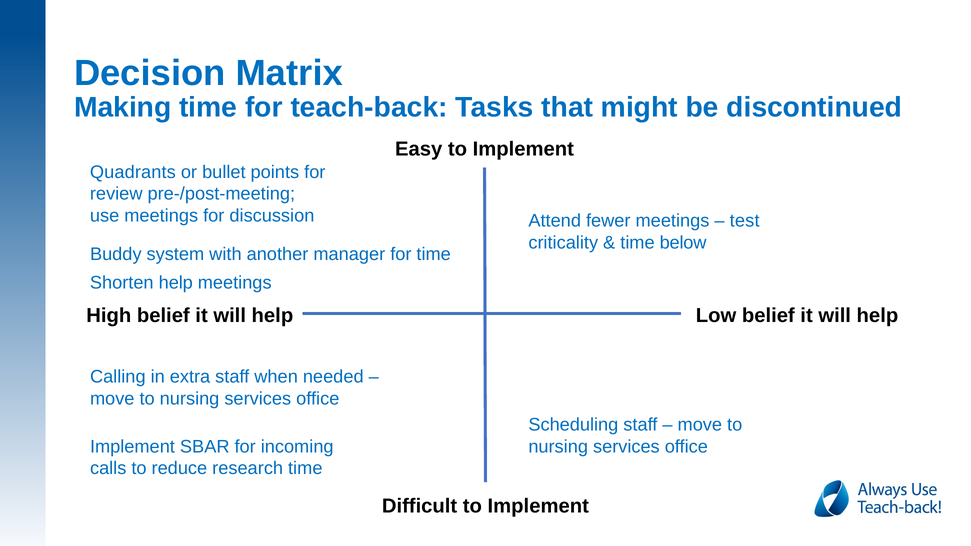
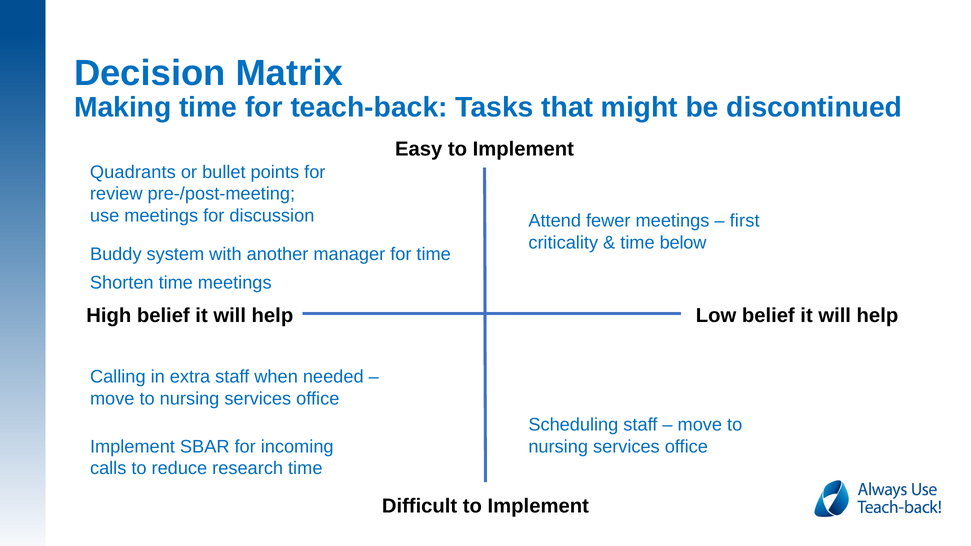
test: test -> first
Shorten help: help -> time
